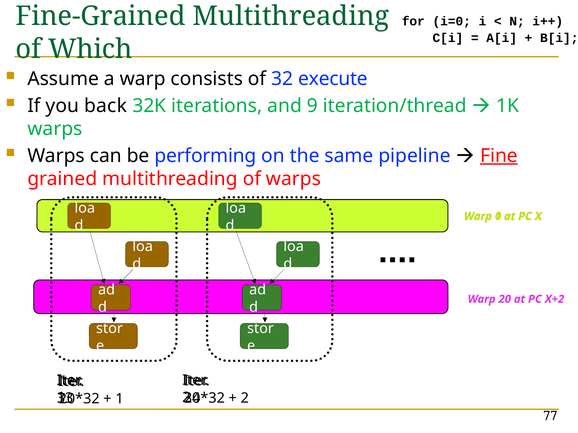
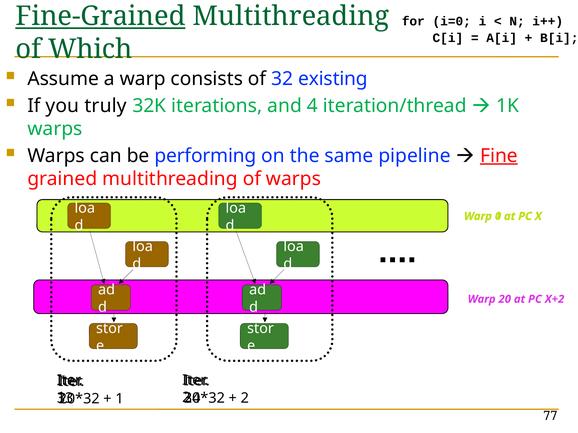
Fine-Grained underline: none -> present
execute: execute -> existing
back: back -> truly
9: 9 -> 4
